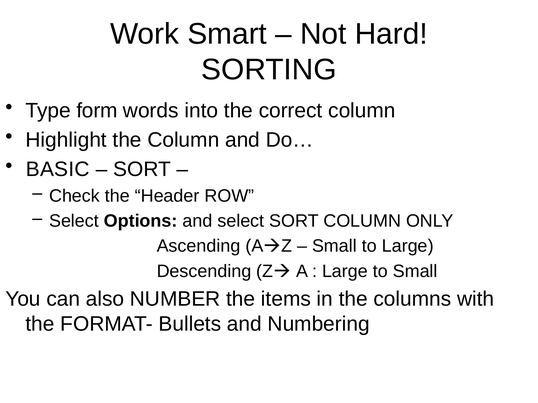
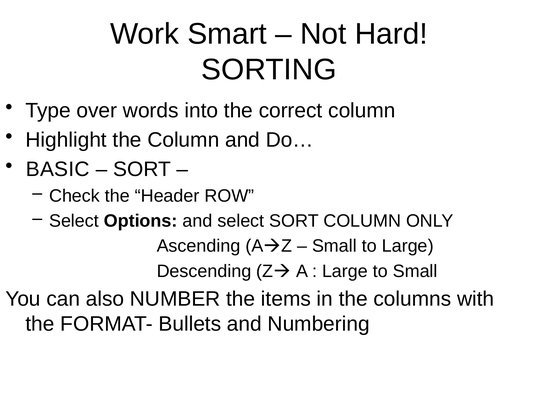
form: form -> over
